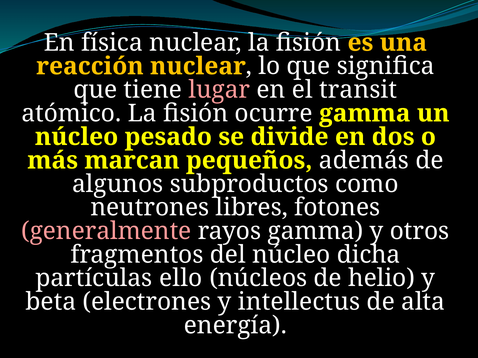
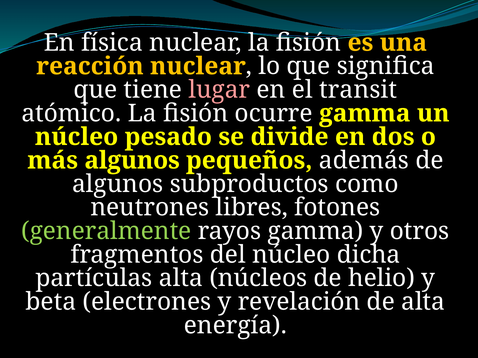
más marcan: marcan -> algunos
generalmente colour: pink -> light green
partículas ello: ello -> alta
intellectus: intellectus -> revelación
